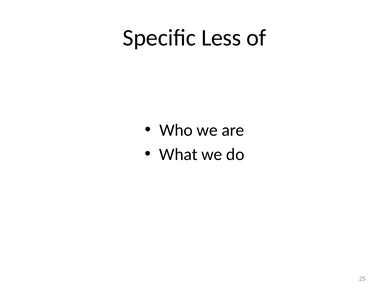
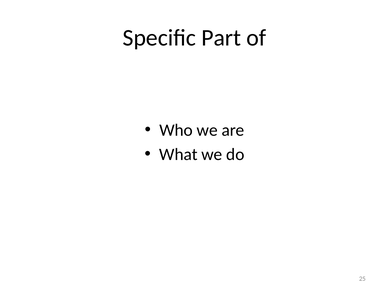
Less: Less -> Part
